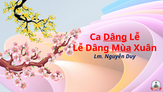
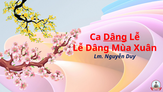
Mùa underline: present -> none
